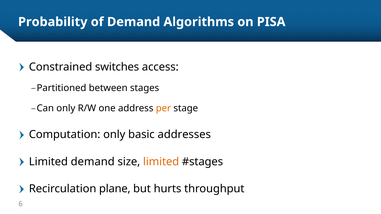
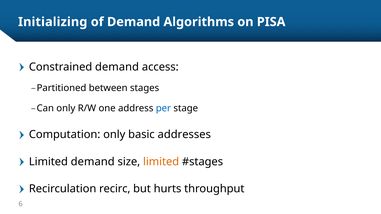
Probability: Probability -> Initializing
Constrained switches: switches -> demand
per colour: orange -> blue
plane: plane -> recirc
